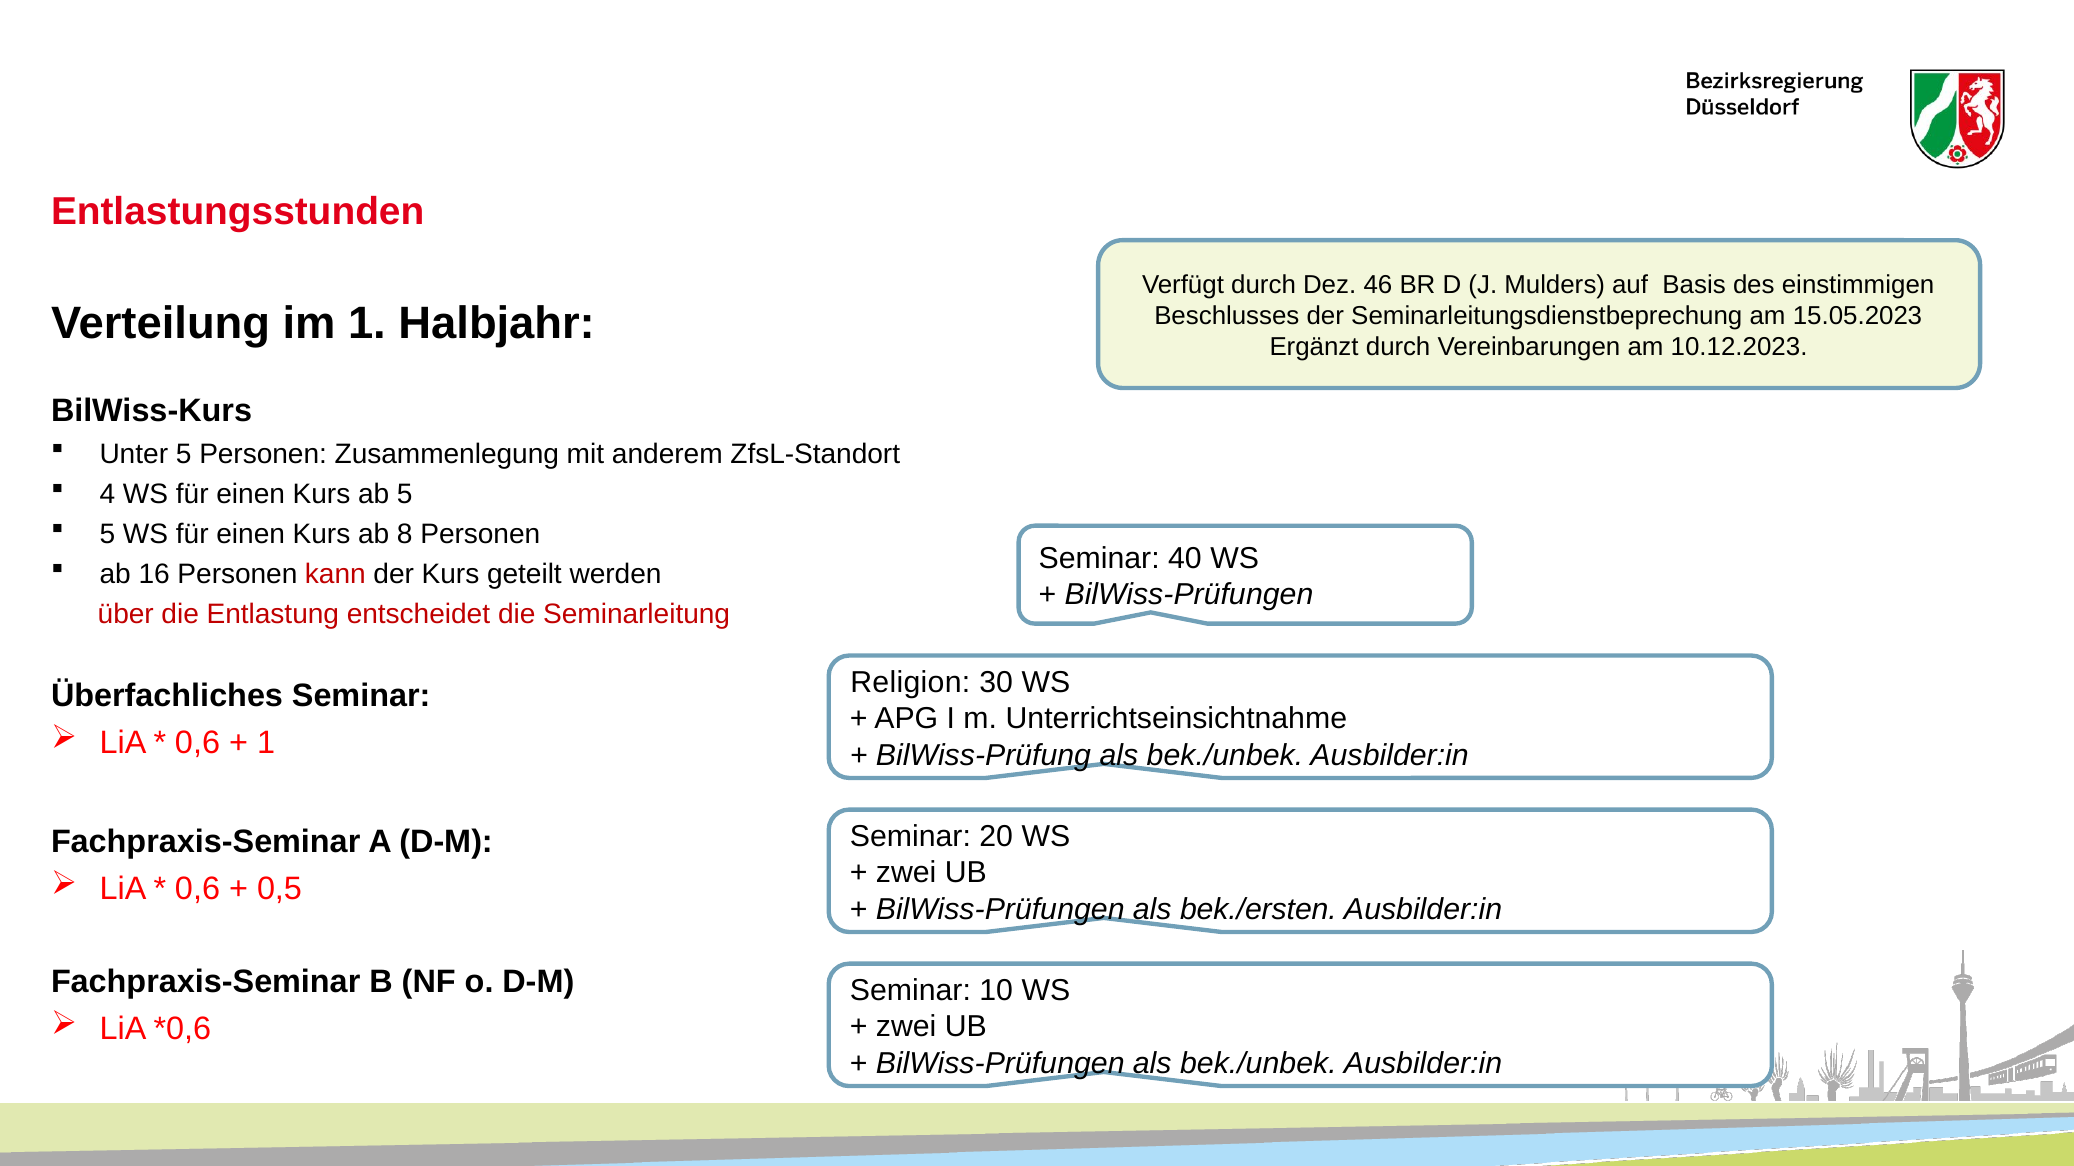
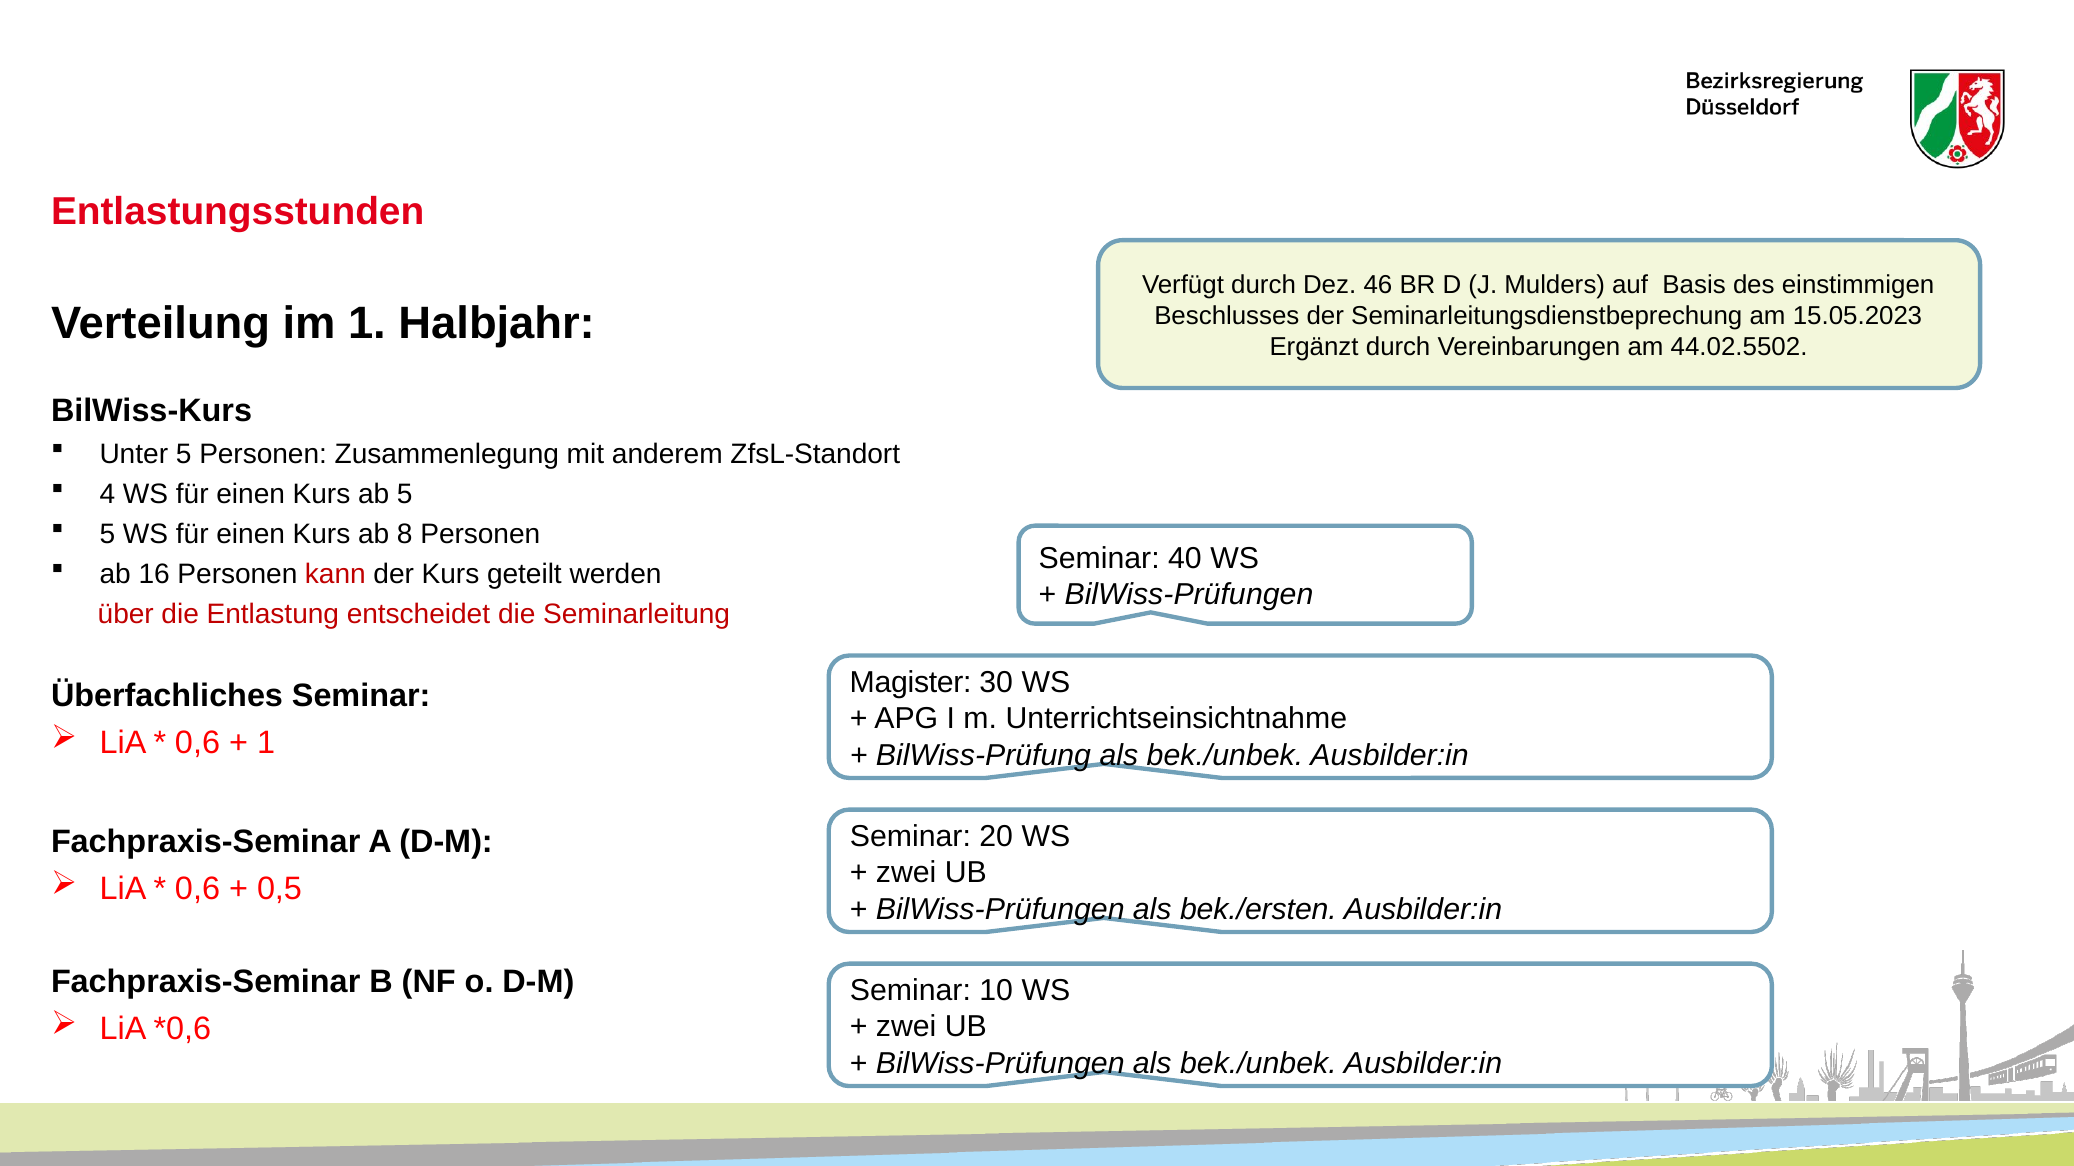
10.12.2023: 10.12.2023 -> 44.02.5502
Religion: Religion -> Magister
